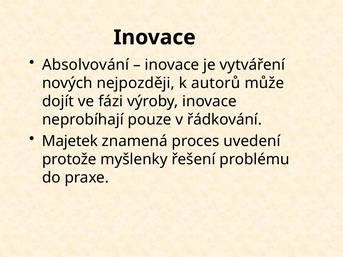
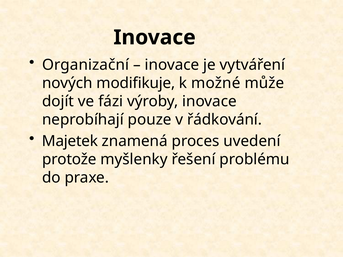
Absolvování: Absolvování -> Organizační
nejpozději: nejpozději -> modifikuje
autorů: autorů -> možné
